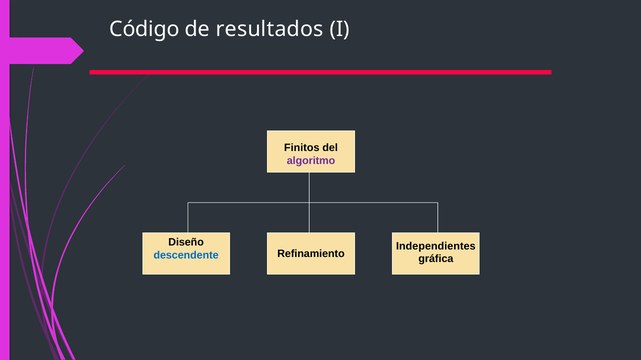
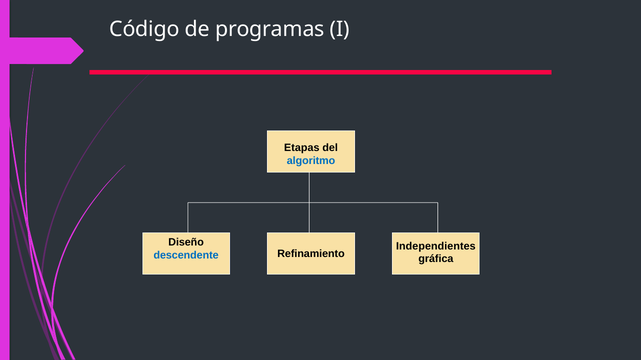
resultados: resultados -> programas
Finitos: Finitos -> Etapas
algoritmo colour: purple -> blue
